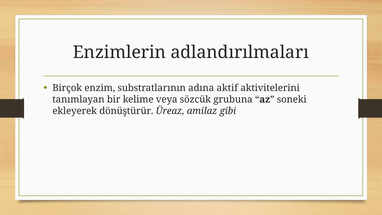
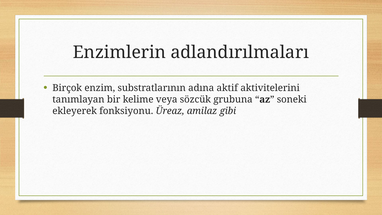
dönüştürür: dönüştürür -> fonksiyonu
